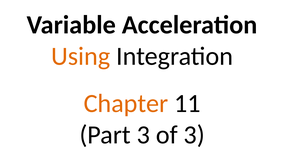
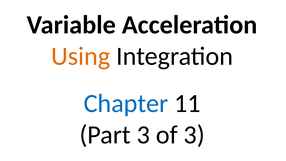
Chapter colour: orange -> blue
